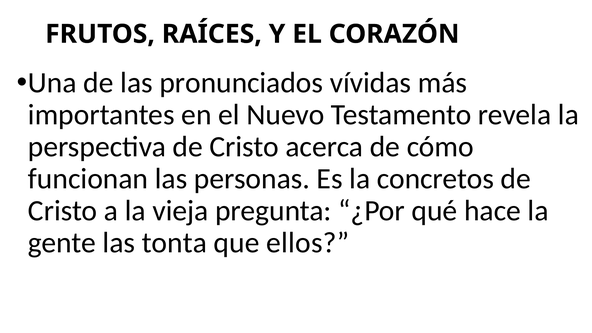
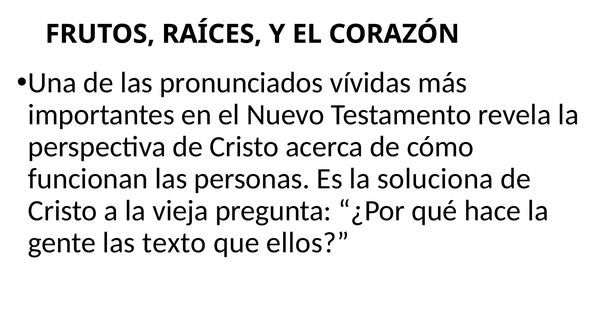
concretos: concretos -> soluciona
tonta: tonta -> texto
